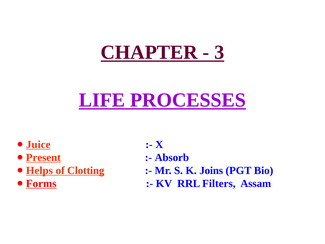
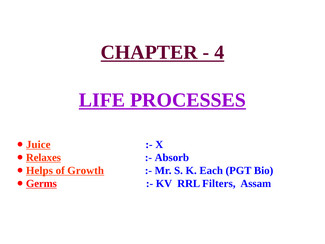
3: 3 -> 4
Present: Present -> Relaxes
Clotting: Clotting -> Growth
Joins: Joins -> Each
Forms: Forms -> Germs
